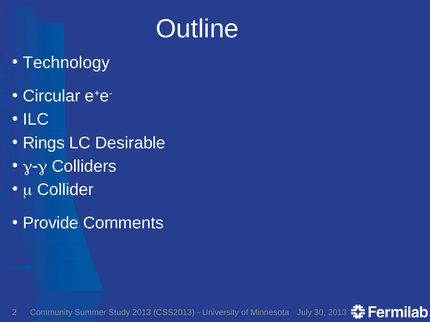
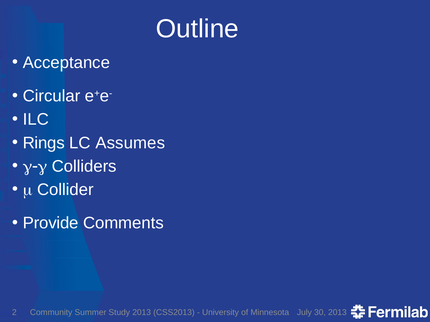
Technology: Technology -> Acceptance
Desirable: Desirable -> Assumes
